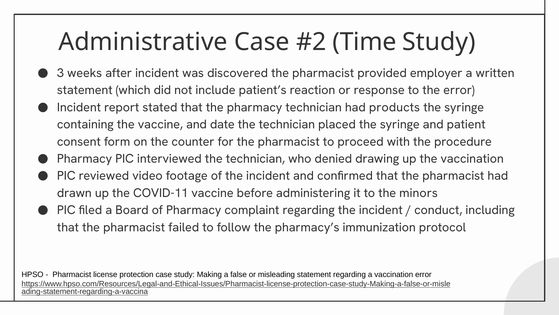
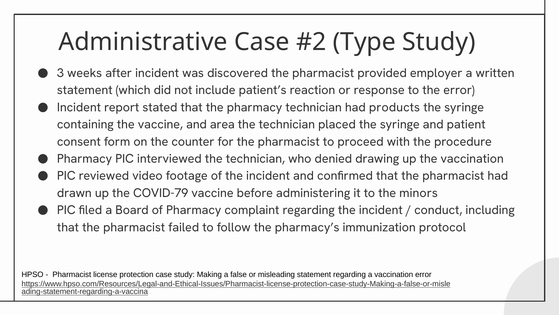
Time: Time -> Type
date: date -> area
COVID-11: COVID-11 -> COVID-79
